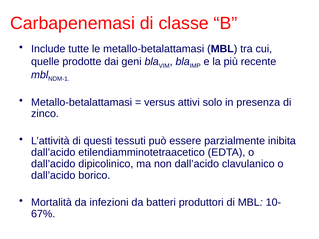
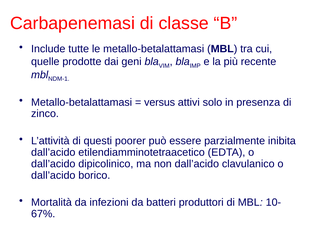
tessuti: tessuti -> poorer
